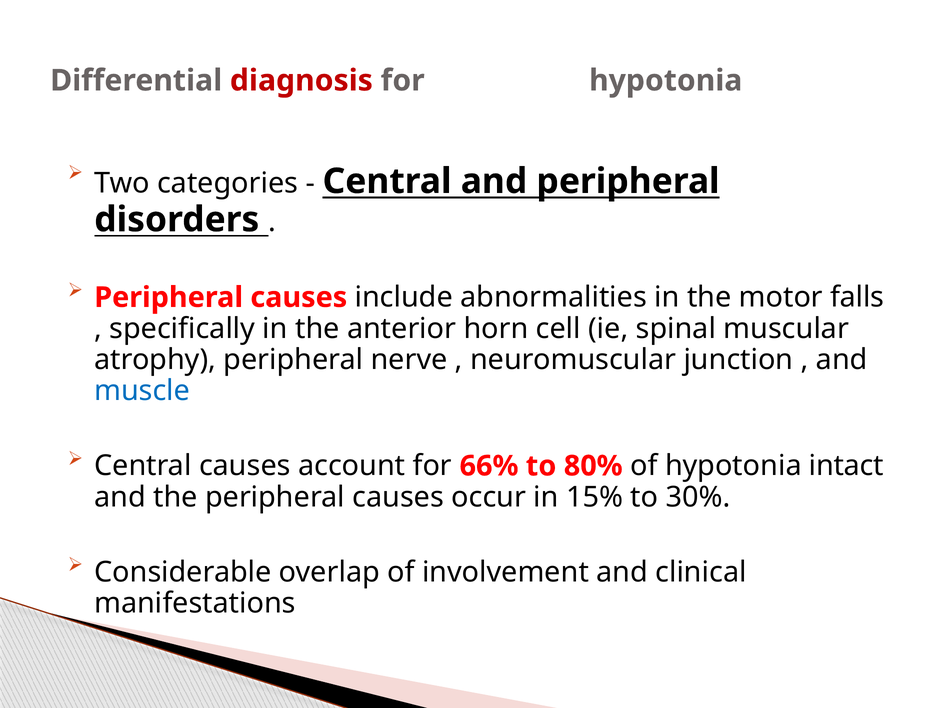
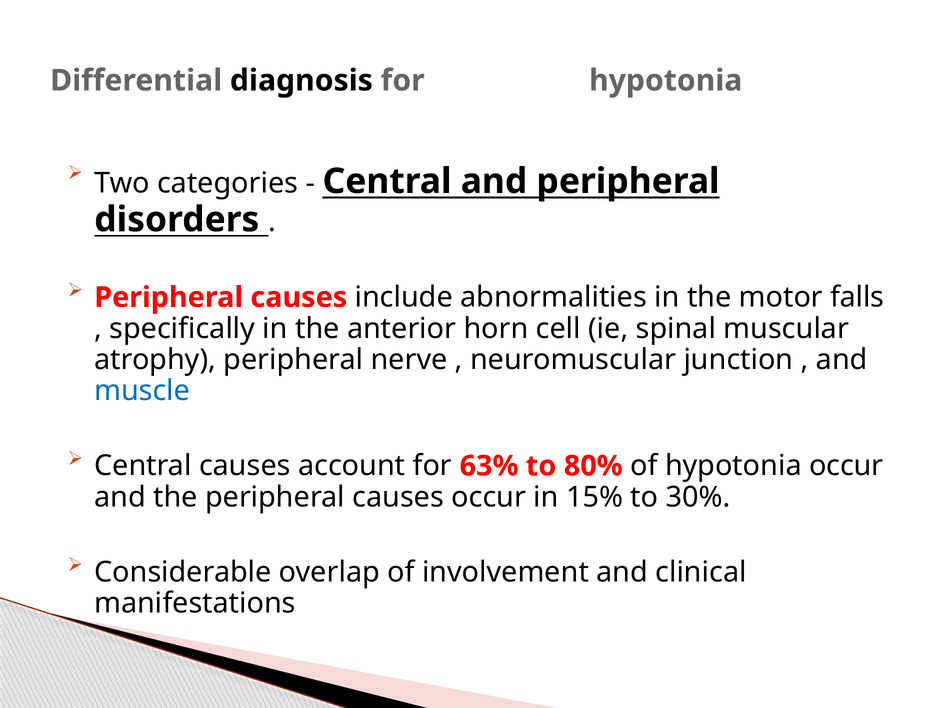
diagnosis colour: red -> black
66%: 66% -> 63%
hypotonia intact: intact -> occur
